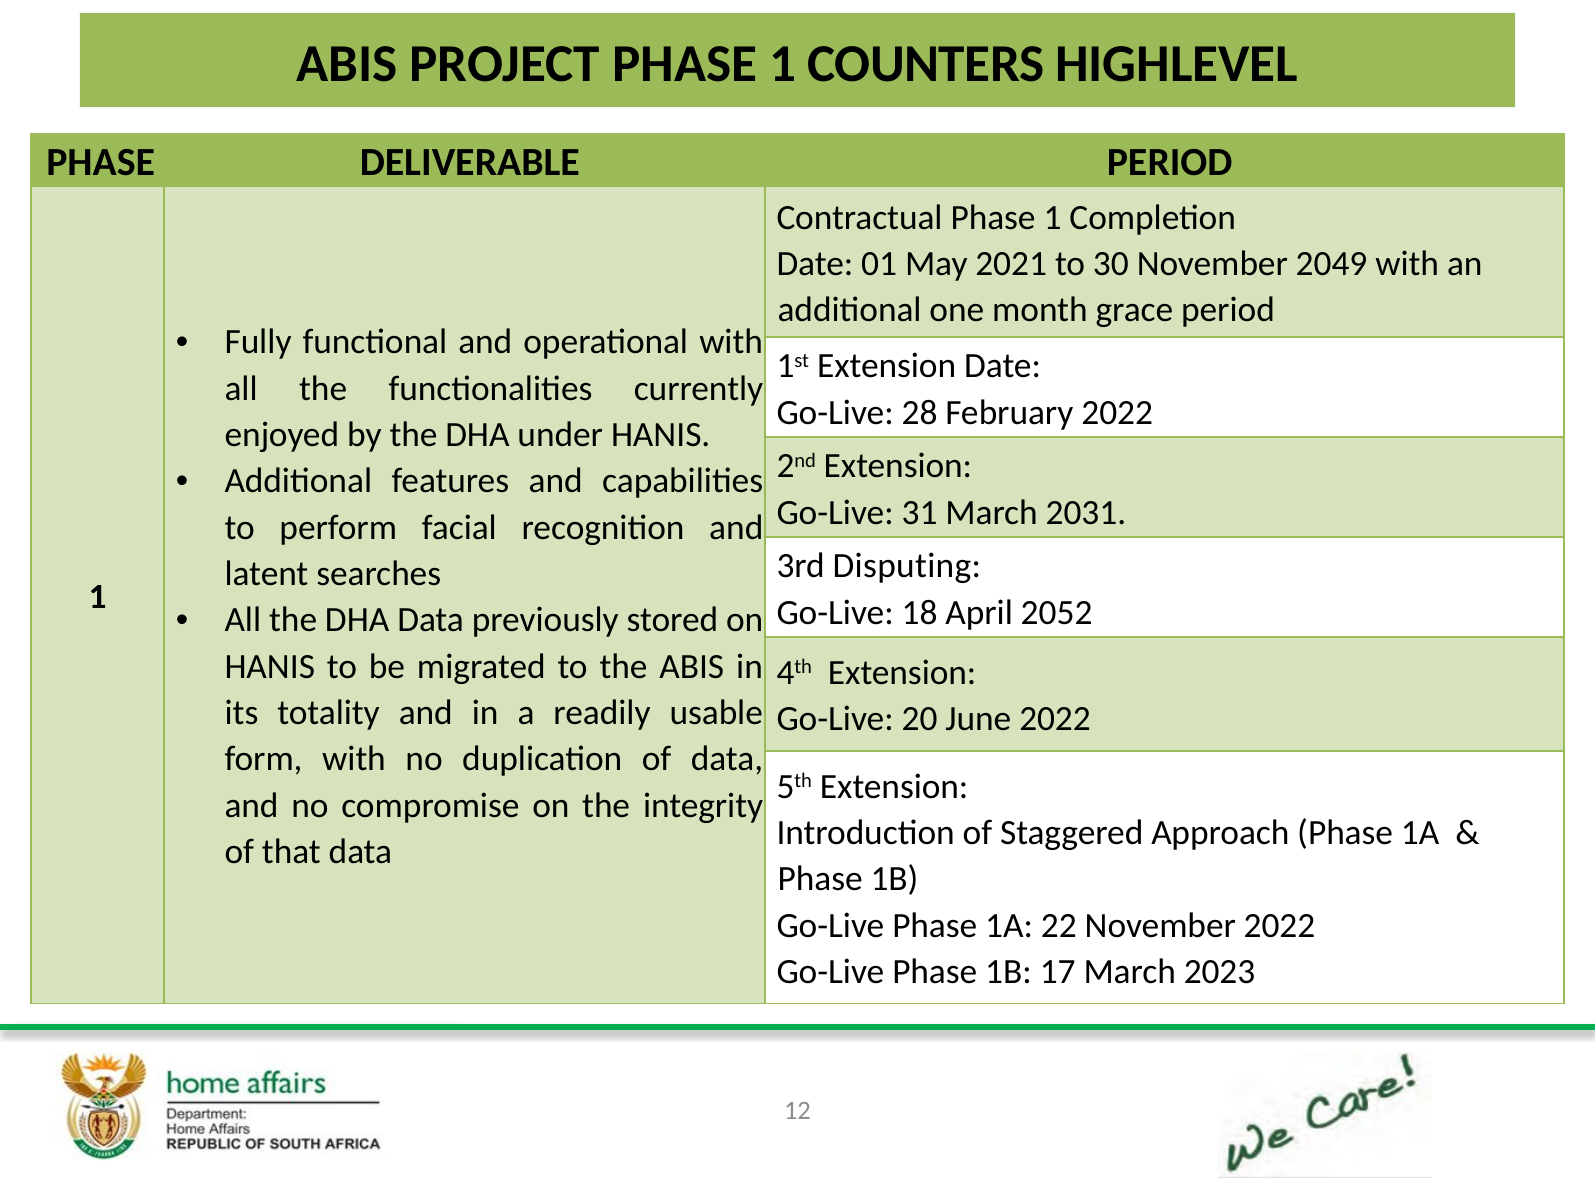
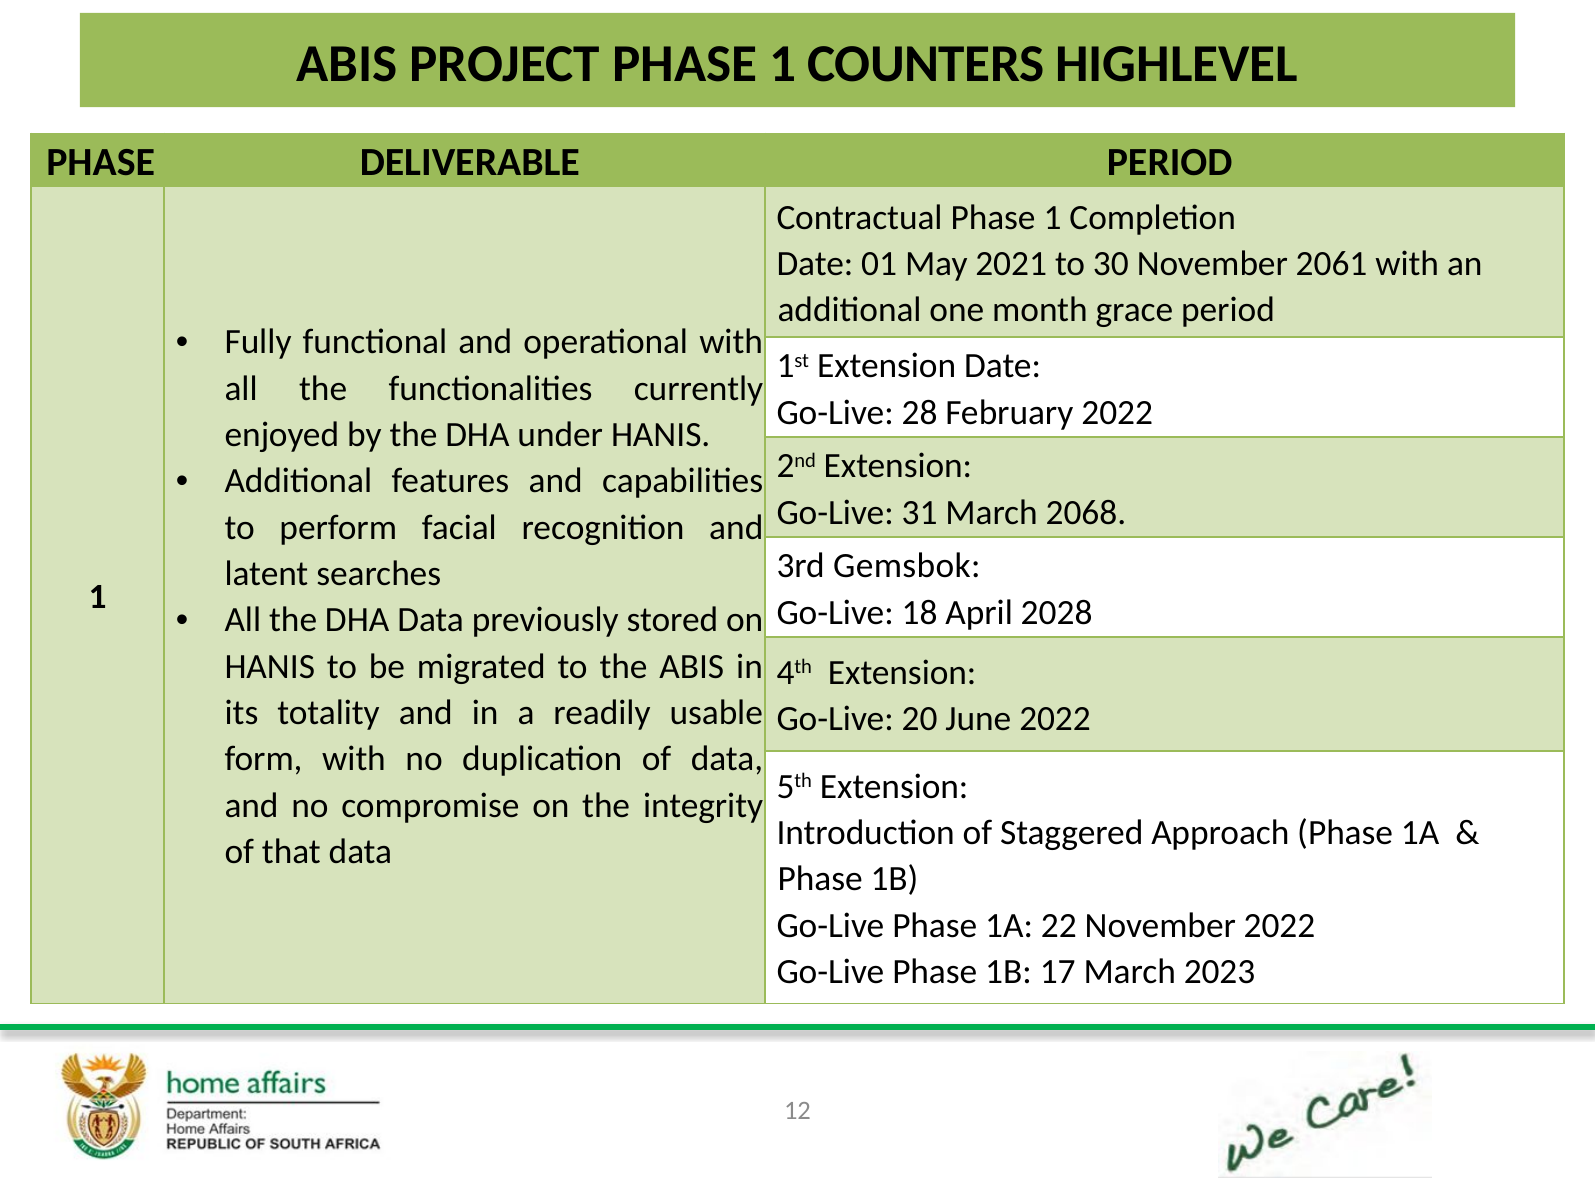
2049: 2049 -> 2061
2031: 2031 -> 2068
Disputing: Disputing -> Gemsbok
2052: 2052 -> 2028
